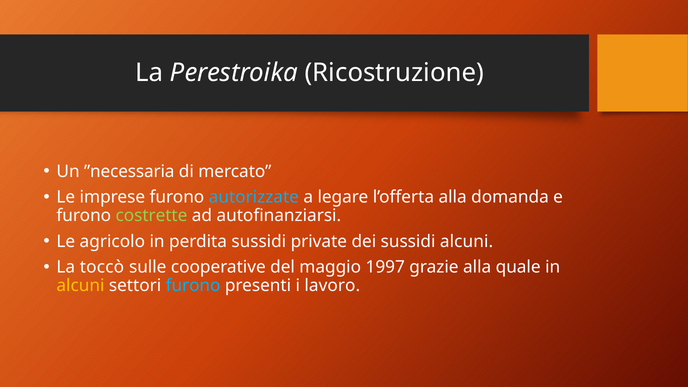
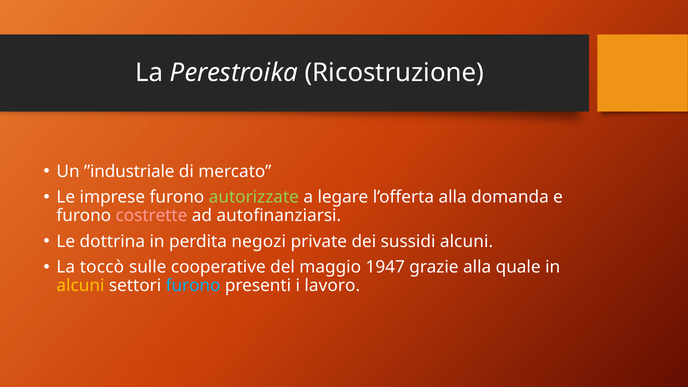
”necessaria: ”necessaria -> ”industriale
autorizzate colour: light blue -> light green
costrette colour: light green -> pink
agricolo: agricolo -> dottrina
perdita sussidi: sussidi -> negozi
1997: 1997 -> 1947
